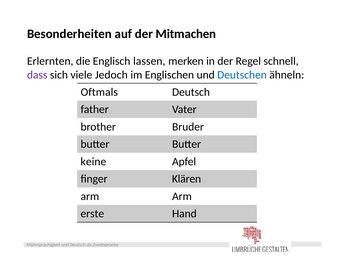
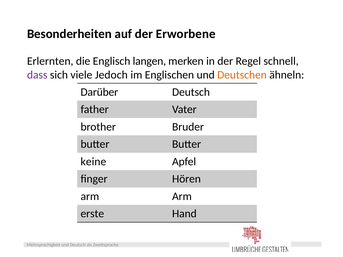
Mitmachen: Mitmachen -> Erworbene
lassen: lassen -> langen
Deutschen colour: blue -> orange
Oftmals: Oftmals -> Darüber
Klären: Klären -> Hören
